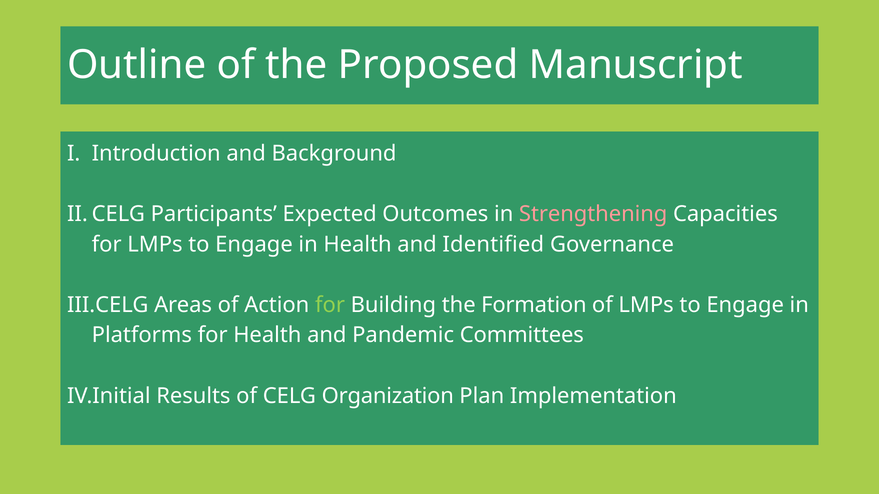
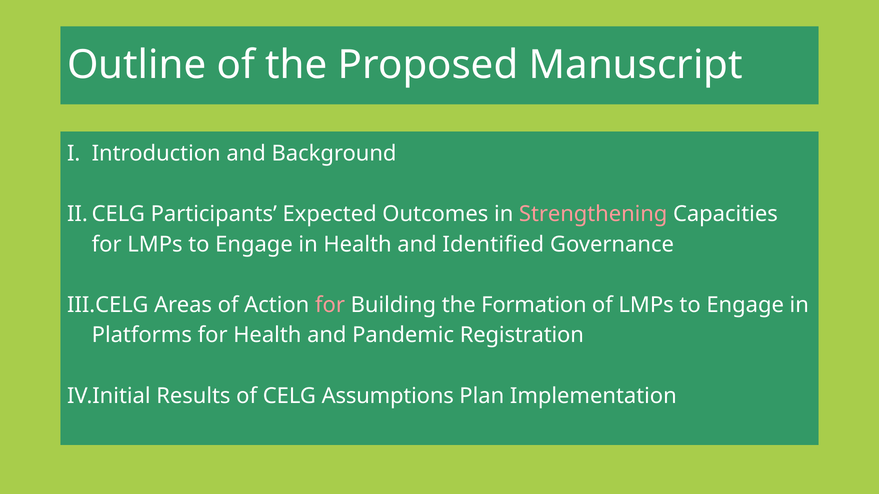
for at (330, 305) colour: light green -> pink
Committees: Committees -> Registration
Organization: Organization -> Assumptions
